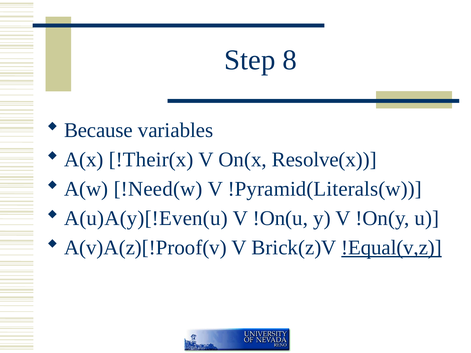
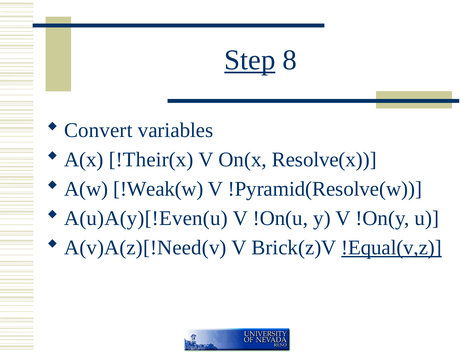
Step underline: none -> present
Because: Because -> Convert
!Need(w: !Need(w -> !Weak(w
!Pyramid(Literals(w: !Pyramid(Literals(w -> !Pyramid(Resolve(w
A(v)A(z)[!Proof(v: A(v)A(z)[!Proof(v -> A(v)A(z)[!Need(v
